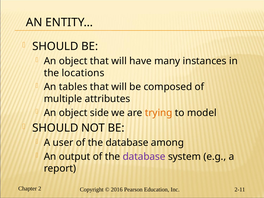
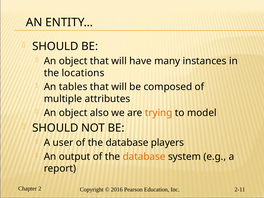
side: side -> also
among: among -> players
database at (144, 157) colour: purple -> orange
